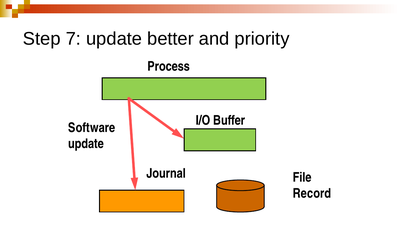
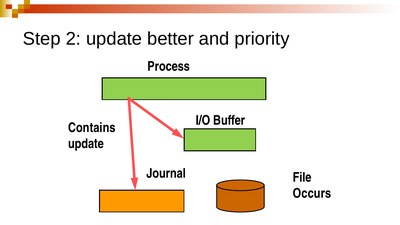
7: 7 -> 2
Software: Software -> Contains
Record: Record -> Occurs
